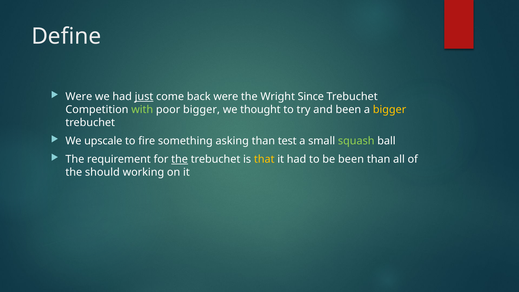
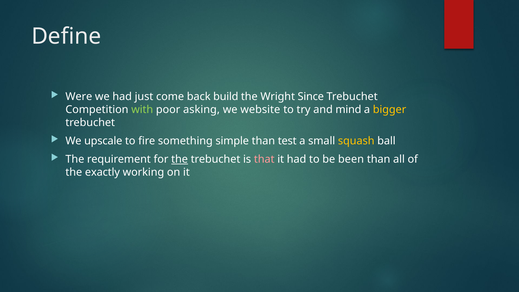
just underline: present -> none
back were: were -> build
poor bigger: bigger -> asking
thought: thought -> website
and been: been -> mind
asking: asking -> simple
squash colour: light green -> yellow
that colour: yellow -> pink
should: should -> exactly
